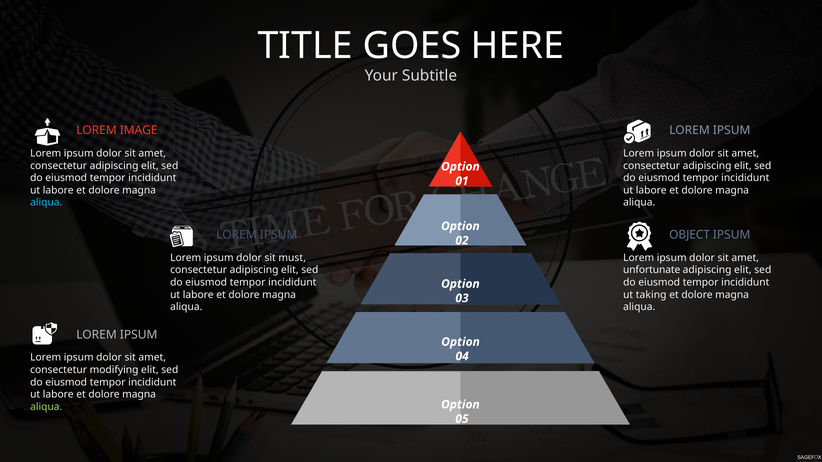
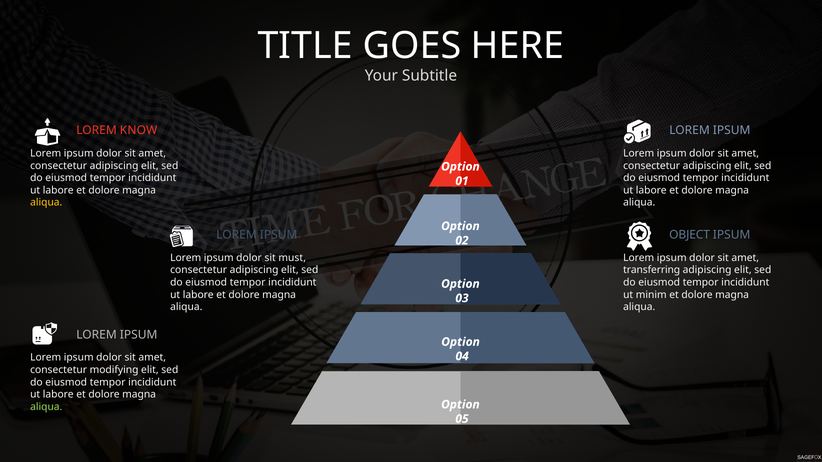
IMAGE: IMAGE -> KNOW
aliqua at (46, 203) colour: light blue -> yellow
unfortunate: unfortunate -> transferring
taking: taking -> minim
